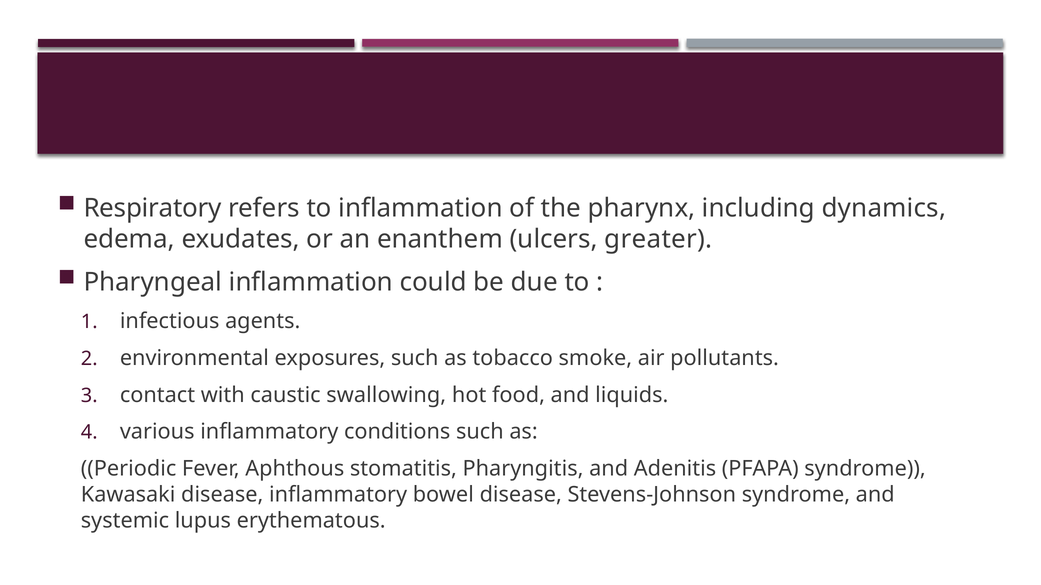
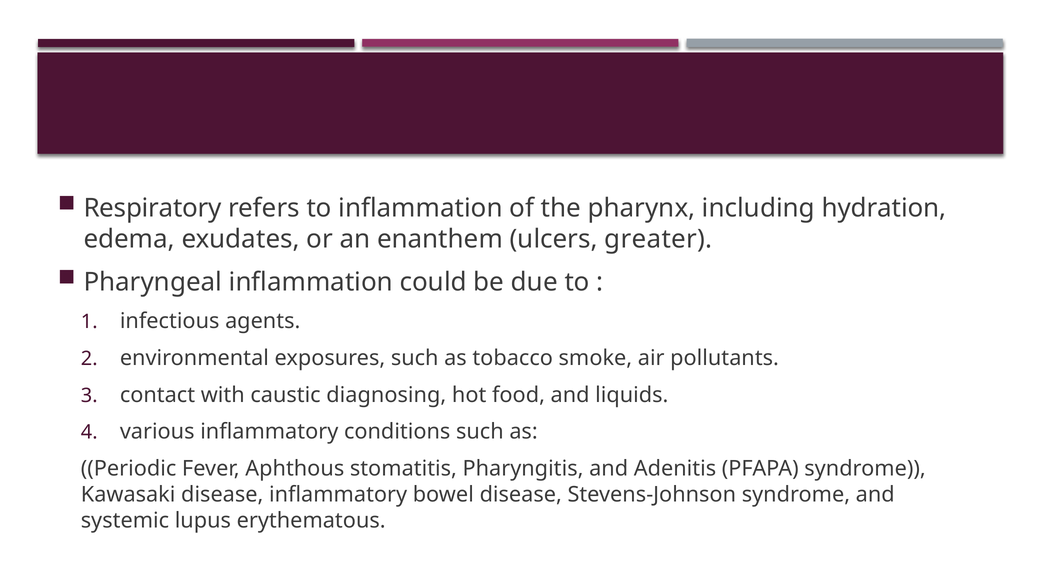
dynamics: dynamics -> hydration
swallowing: swallowing -> diagnosing
